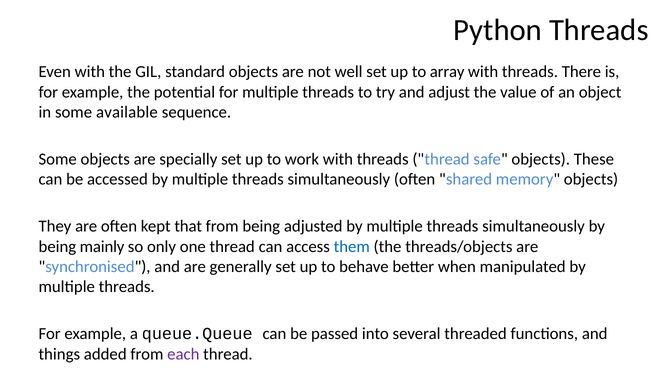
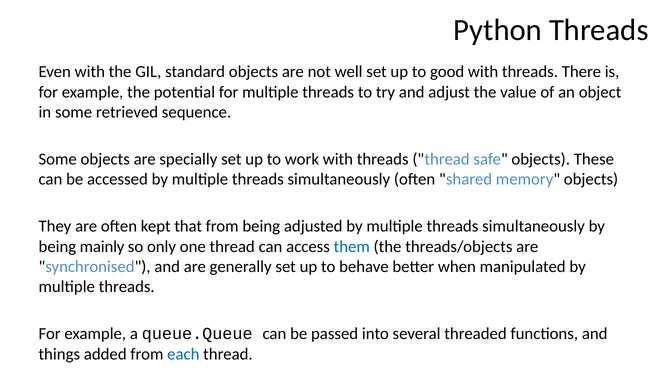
array: array -> good
available: available -> retrieved
each colour: purple -> blue
